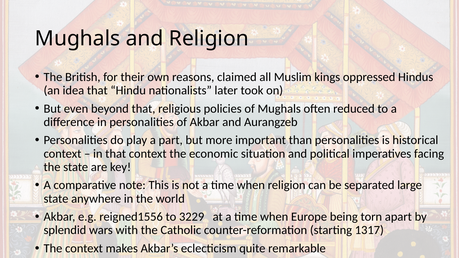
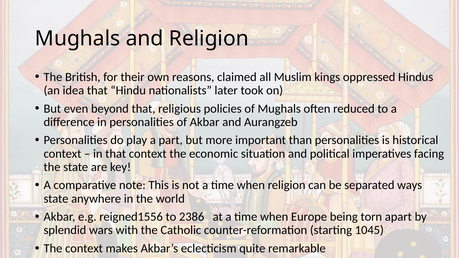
large: large -> ways
3229: 3229 -> 2386
1317: 1317 -> 1045
